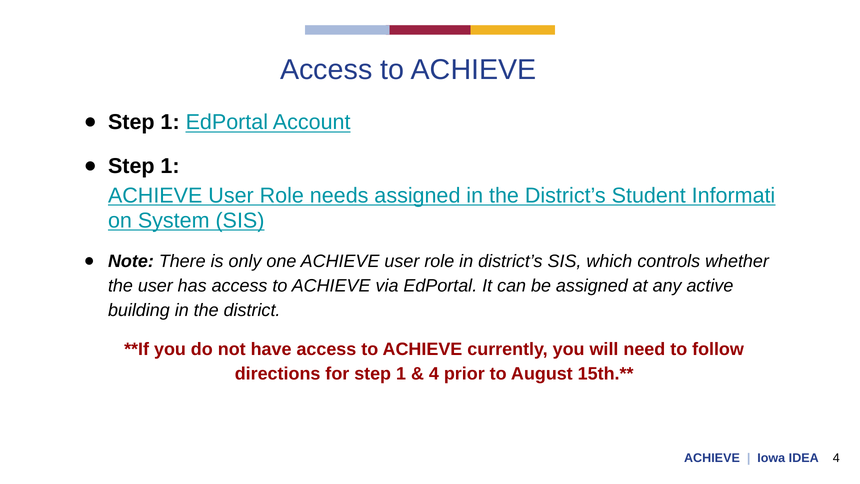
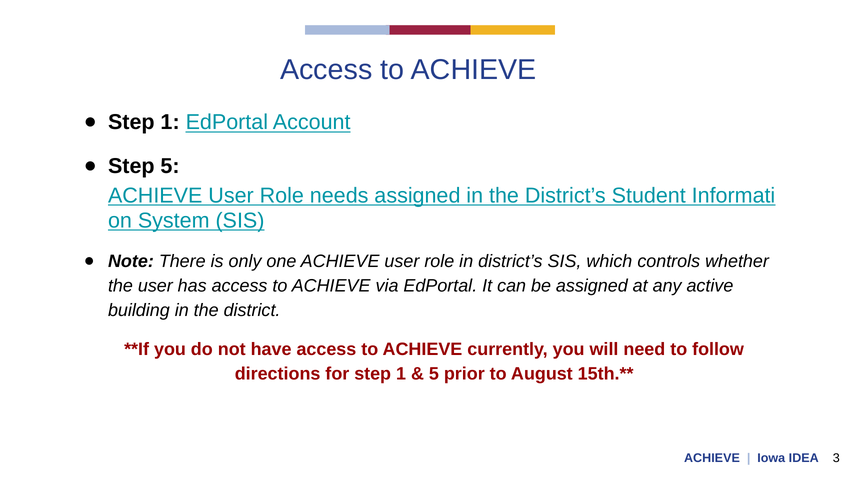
1 at (170, 166): 1 -> 5
4 at (434, 374): 4 -> 5
IDEA 4: 4 -> 3
